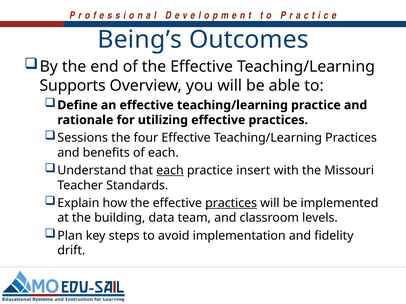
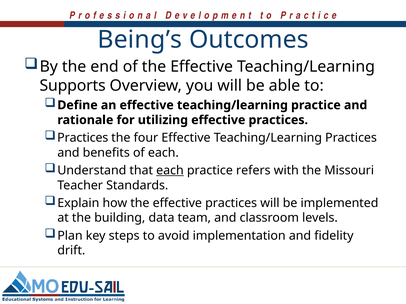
Sessions at (83, 138): Sessions -> Practices
insert: insert -> refers
practices at (231, 203) underline: present -> none
